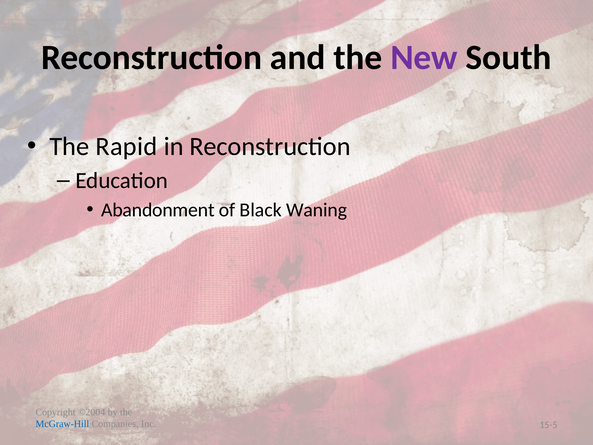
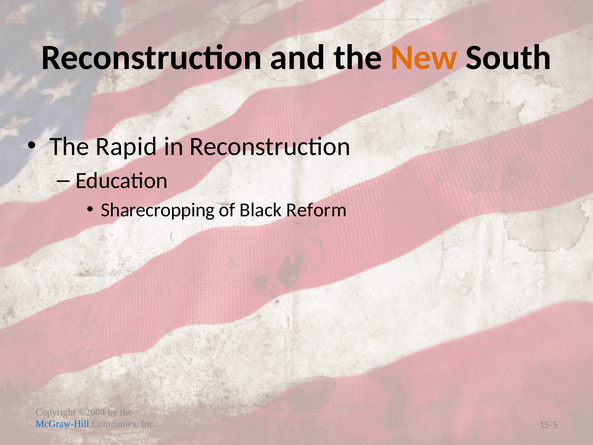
New colour: purple -> orange
Abandonment: Abandonment -> Sharecropping
Waning: Waning -> Reform
